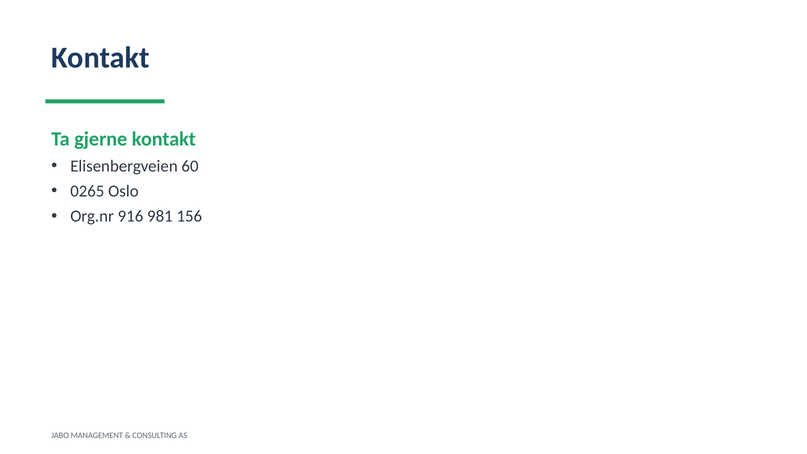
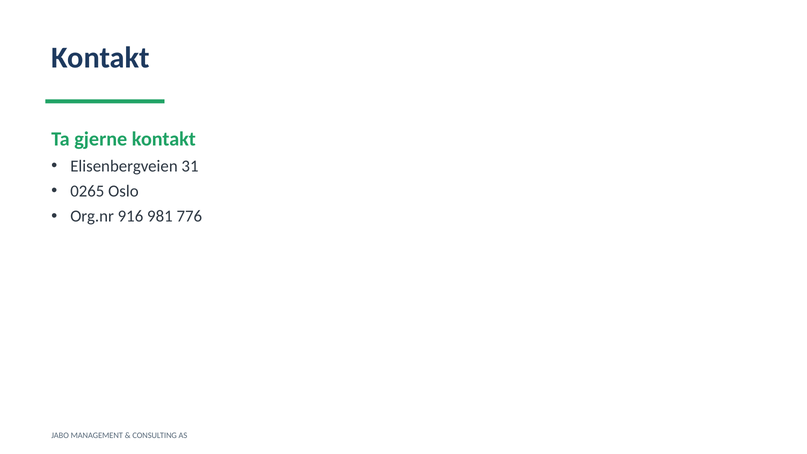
60: 60 -> 31
156: 156 -> 776
